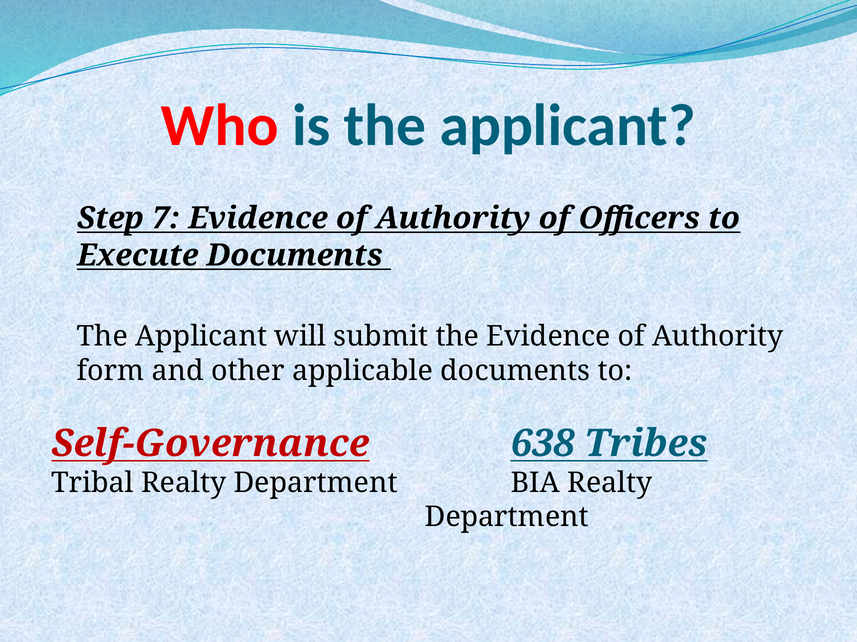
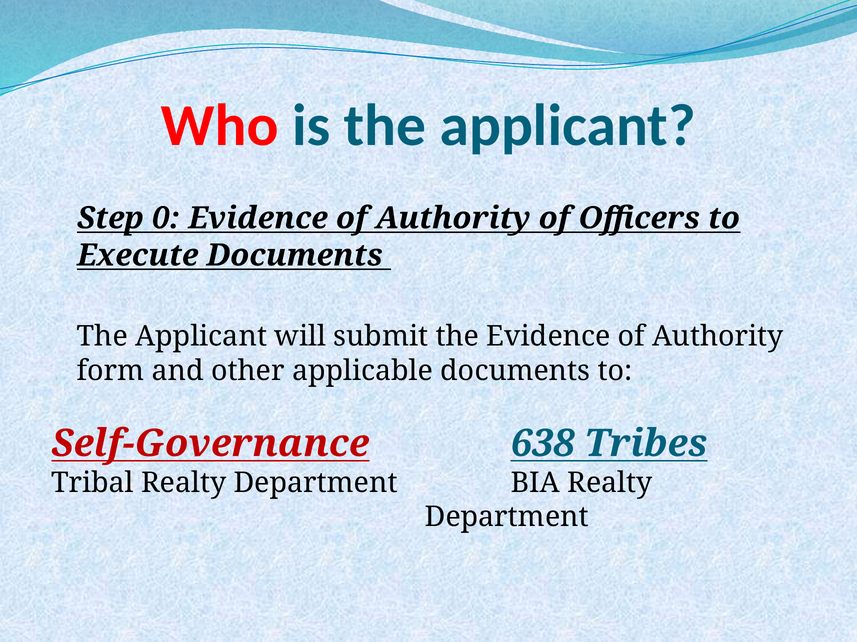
7: 7 -> 0
